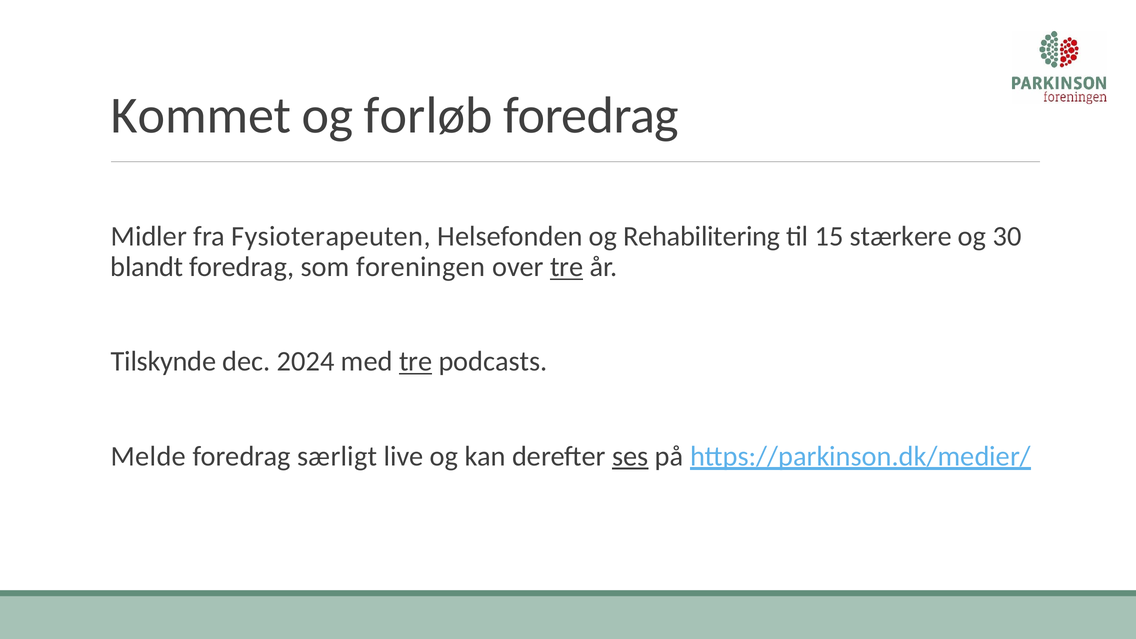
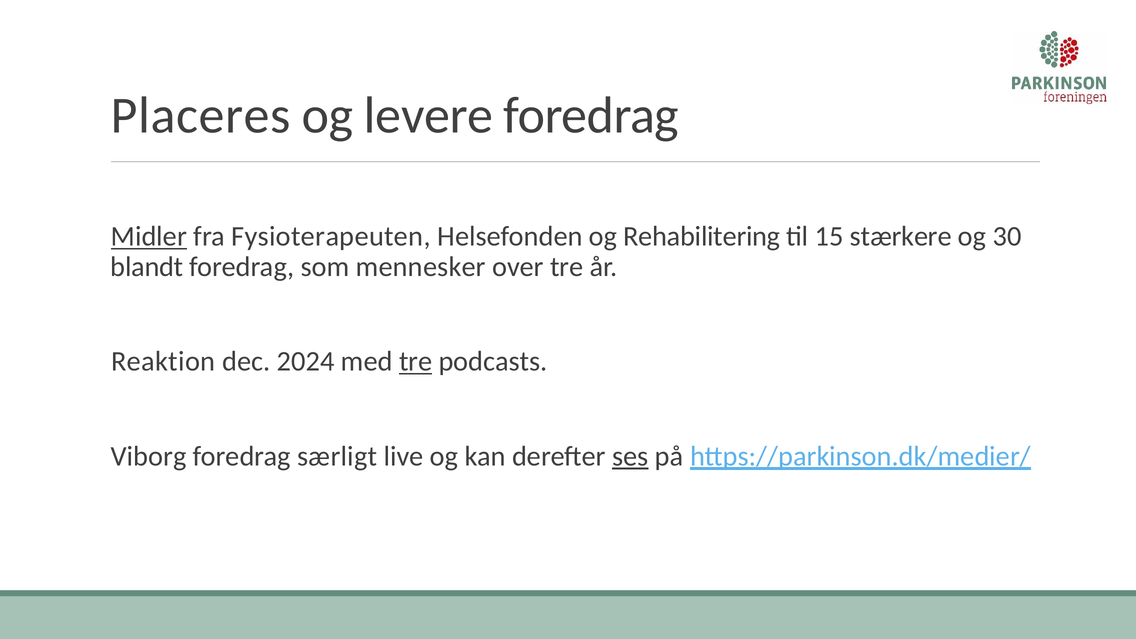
Kommet: Kommet -> Placeres
forløb: forløb -> levere
Midler underline: none -> present
foreningen: foreningen -> mennesker
tre at (567, 267) underline: present -> none
Tilskynde: Tilskynde -> Reaktion
Melde: Melde -> Viborg
